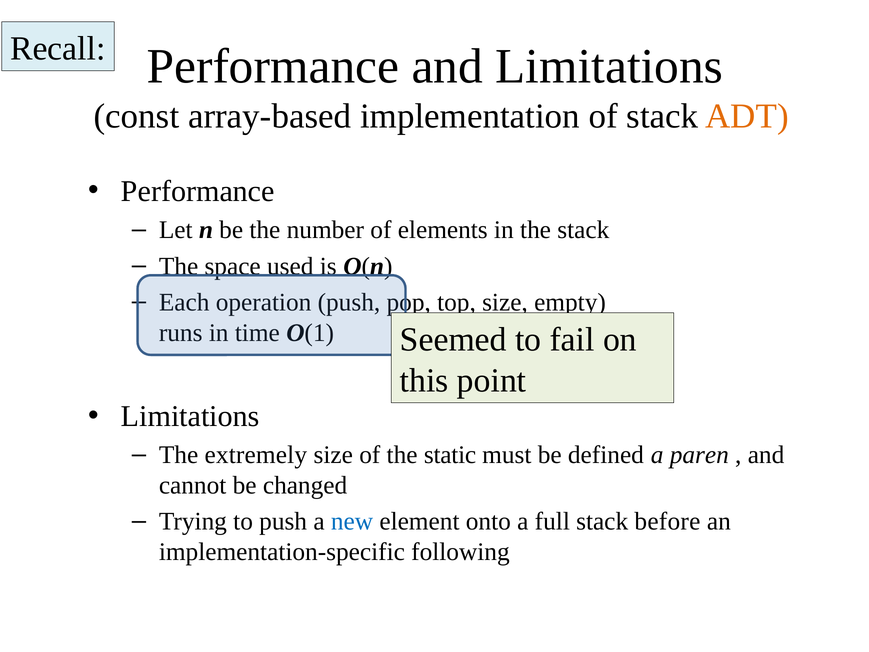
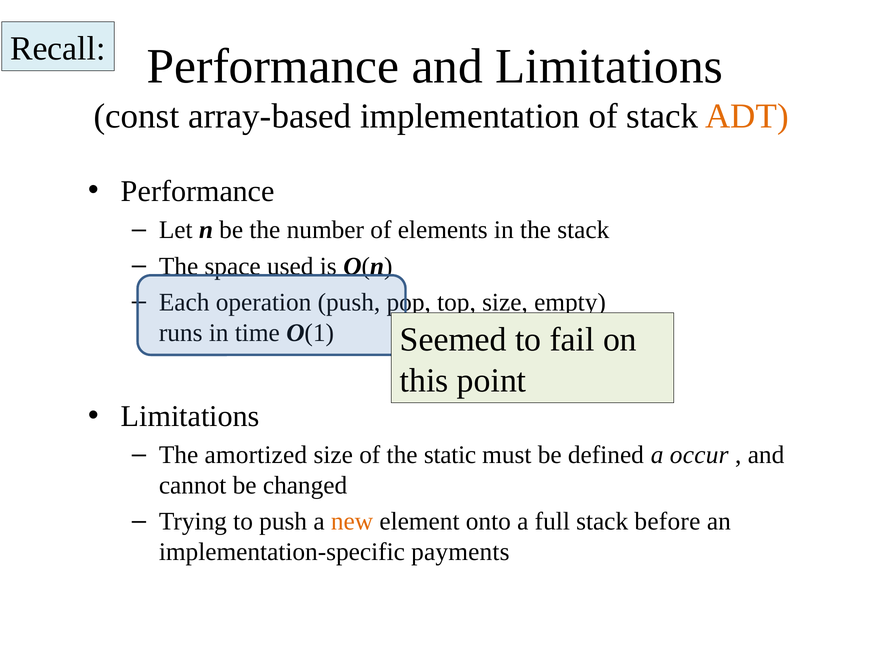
extremely: extremely -> amortized
paren: paren -> occur
new colour: blue -> orange
following: following -> payments
